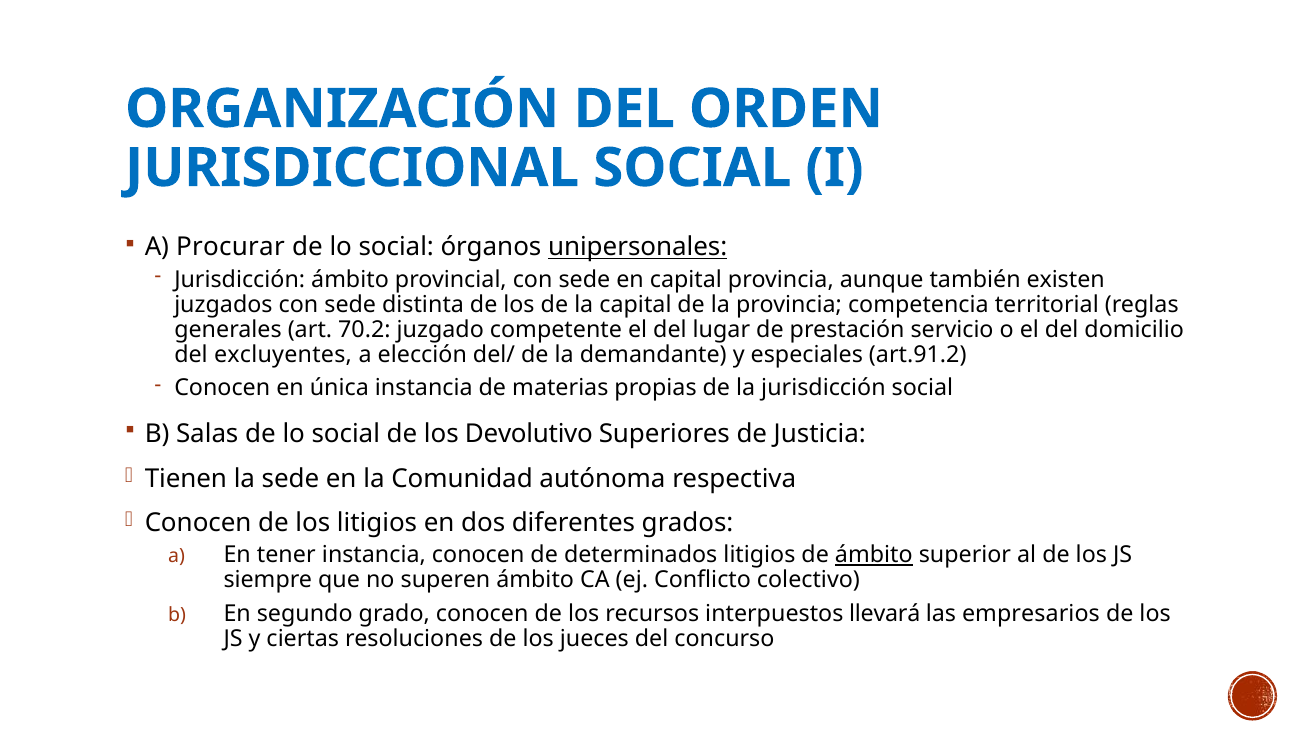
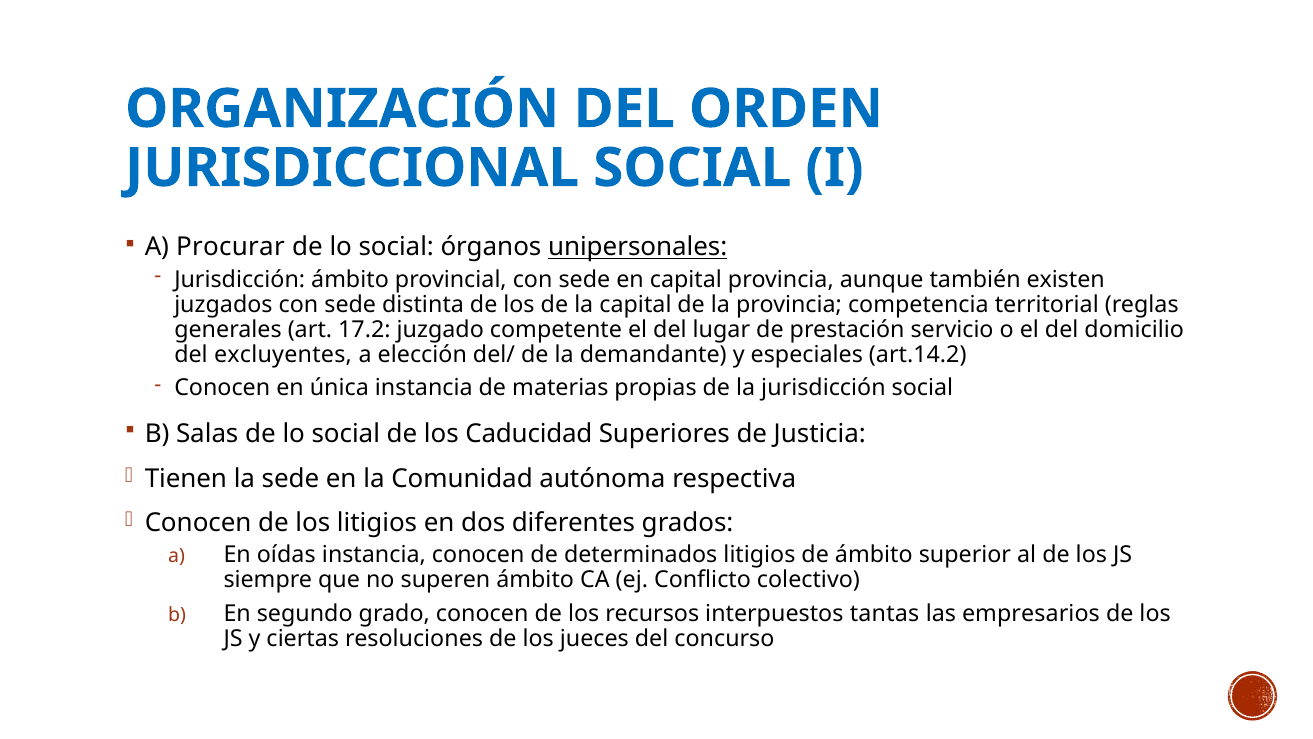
70.2: 70.2 -> 17.2
art.91.2: art.91.2 -> art.14.2
Devolutivo: Devolutivo -> Caducidad
tener: tener -> oídas
ámbito at (874, 555) underline: present -> none
llevará: llevará -> tantas
